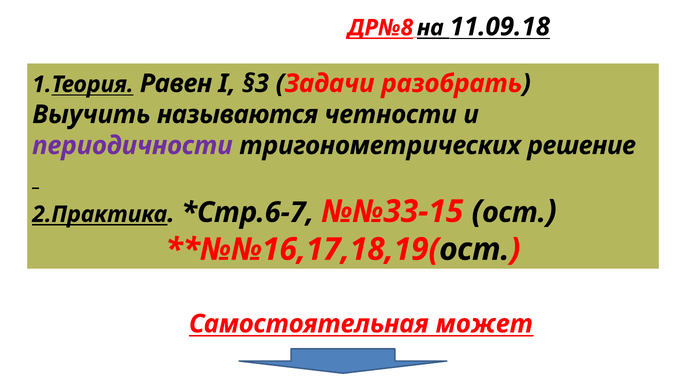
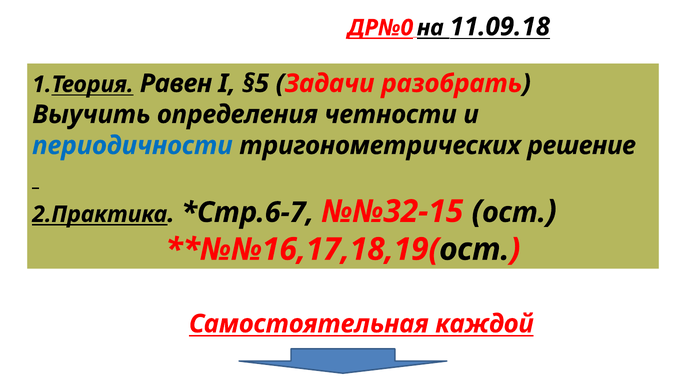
ДР№8: ДР№8 -> ДР№0
§3: §3 -> §5
называются: называются -> определения
периодичности colour: purple -> blue
№№33-15: №№33-15 -> №№32-15
может: может -> каждой
